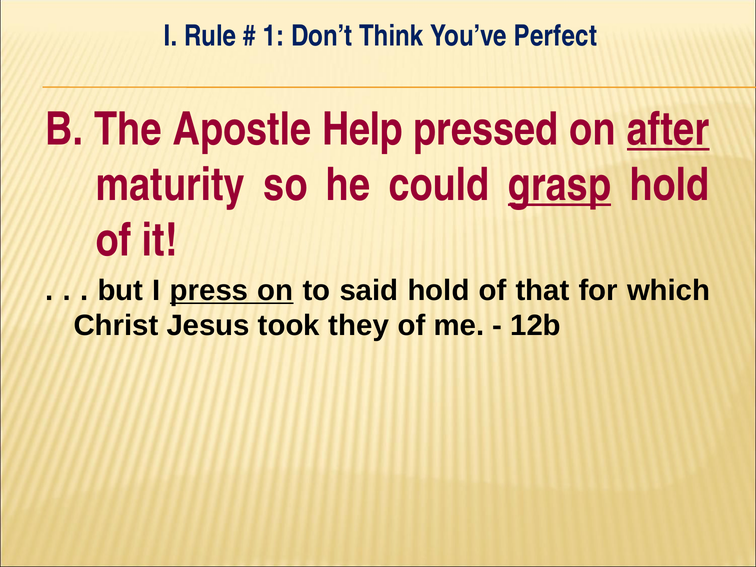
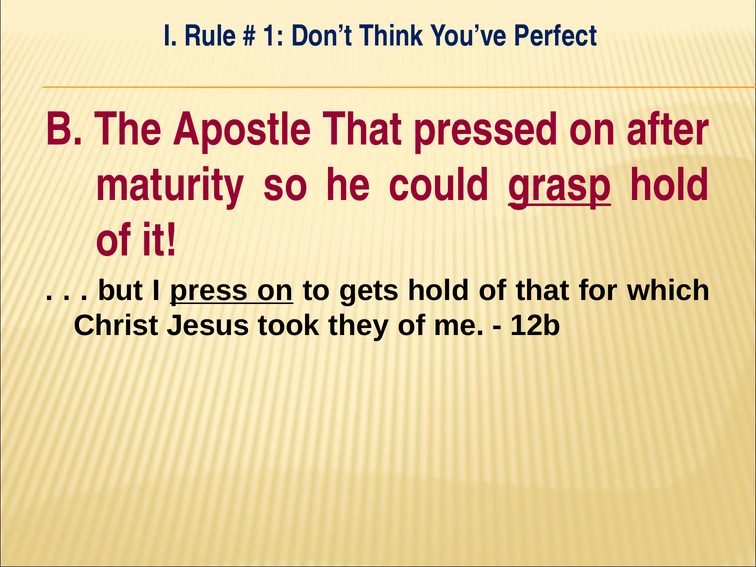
Apostle Help: Help -> That
after underline: present -> none
said: said -> gets
